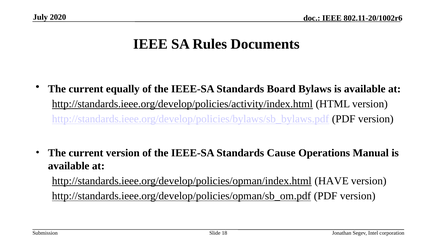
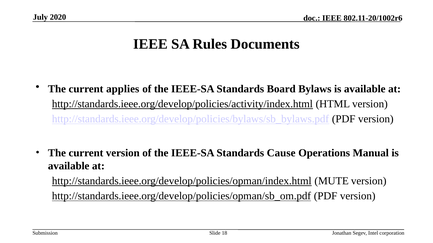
equally: equally -> applies
HAVE: HAVE -> MUTE
